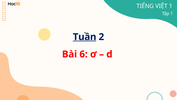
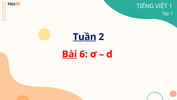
Bài underline: none -> present
